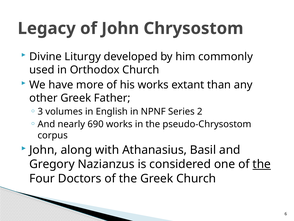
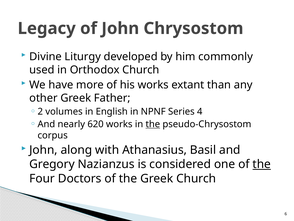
3: 3 -> 2
2: 2 -> 4
690: 690 -> 620
the at (153, 124) underline: none -> present
